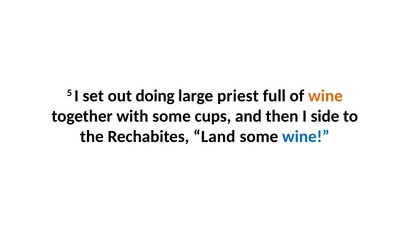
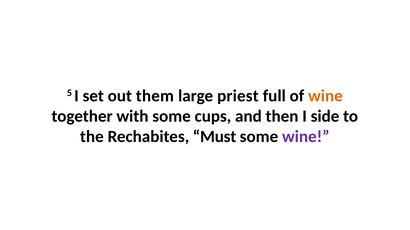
doing: doing -> them
Land: Land -> Must
wine at (306, 137) colour: blue -> purple
